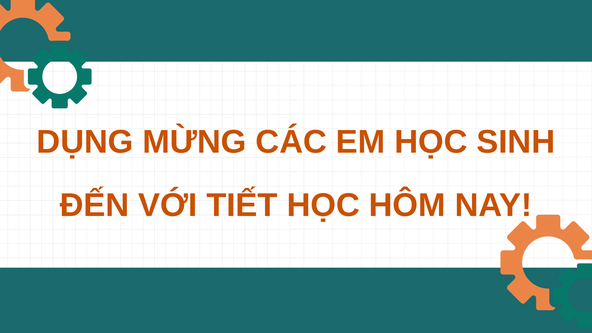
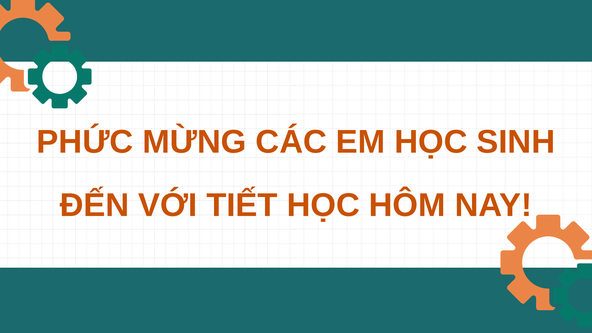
DỤNG: DỤNG -> PHỨC
